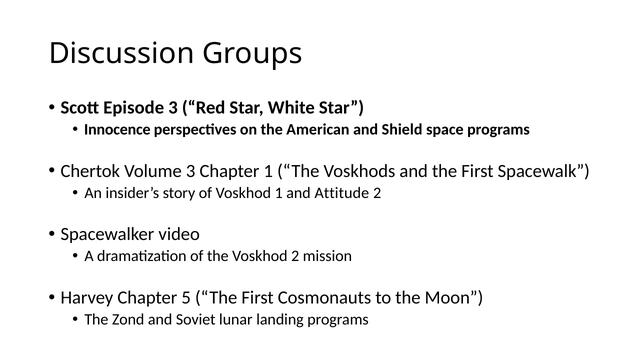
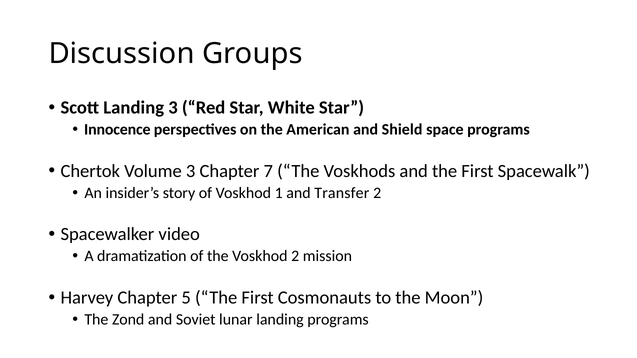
Scott Episode: Episode -> Landing
Chapter 1: 1 -> 7
Attitude: Attitude -> Transfer
